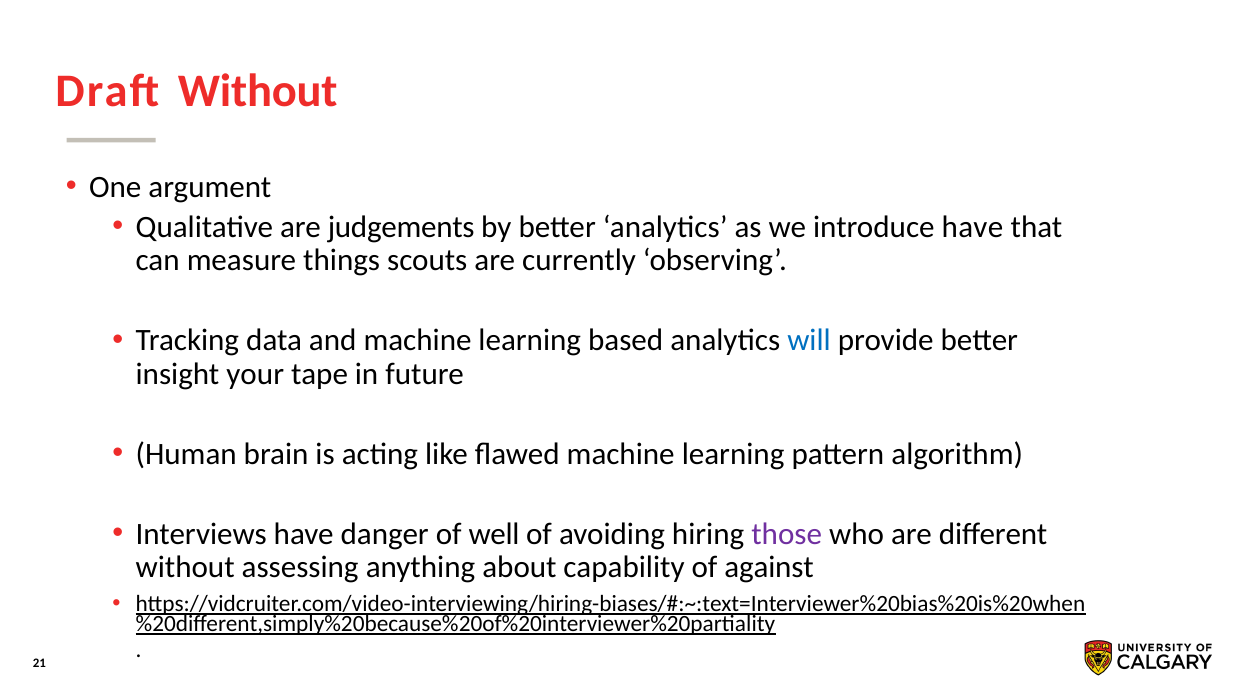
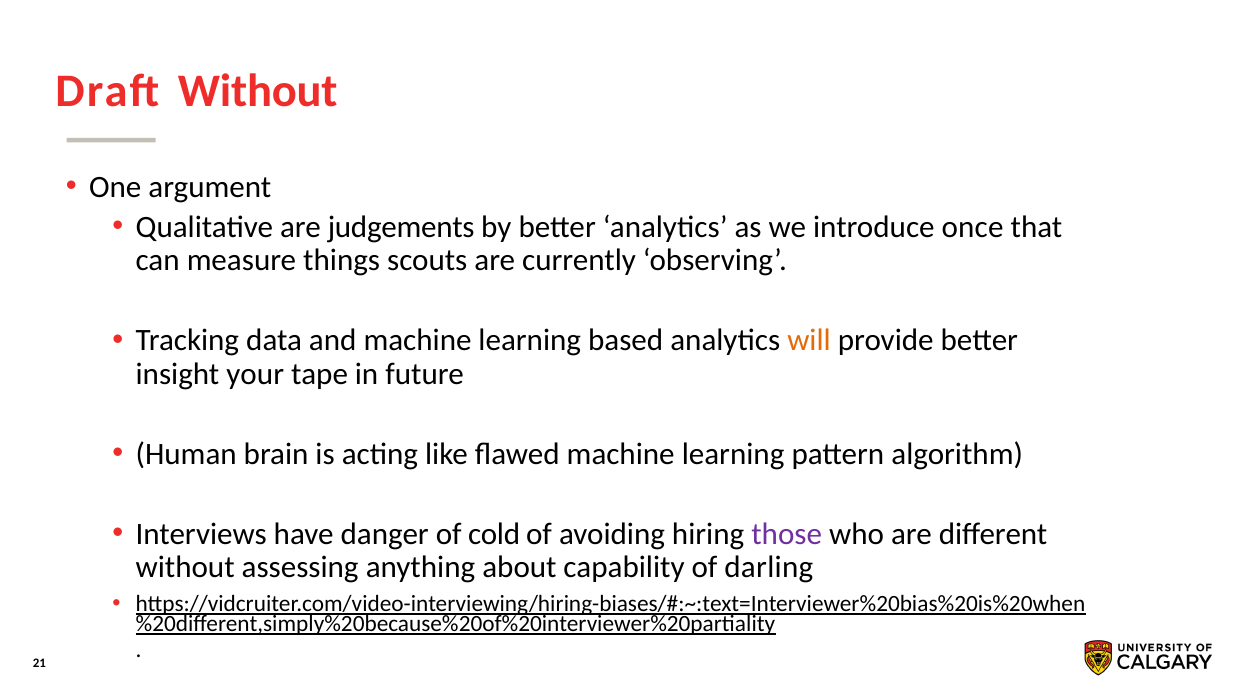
introduce have: have -> once
will colour: blue -> orange
well: well -> cold
against: against -> darling
